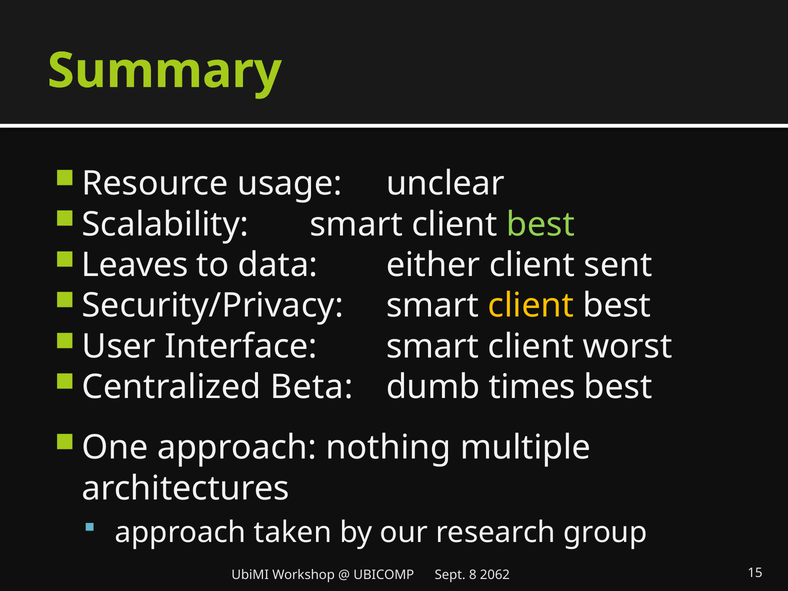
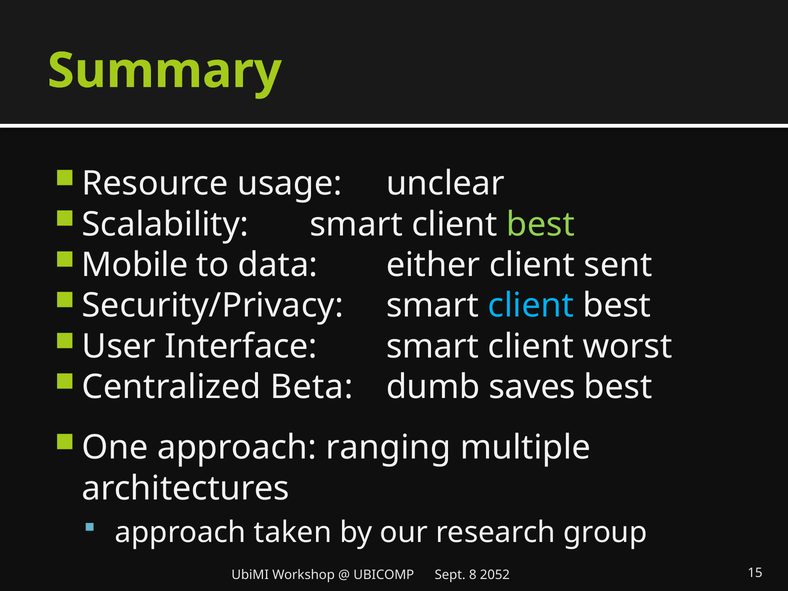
Leaves: Leaves -> Mobile
client at (531, 306) colour: yellow -> light blue
times: times -> saves
nothing: nothing -> ranging
2062: 2062 -> 2052
